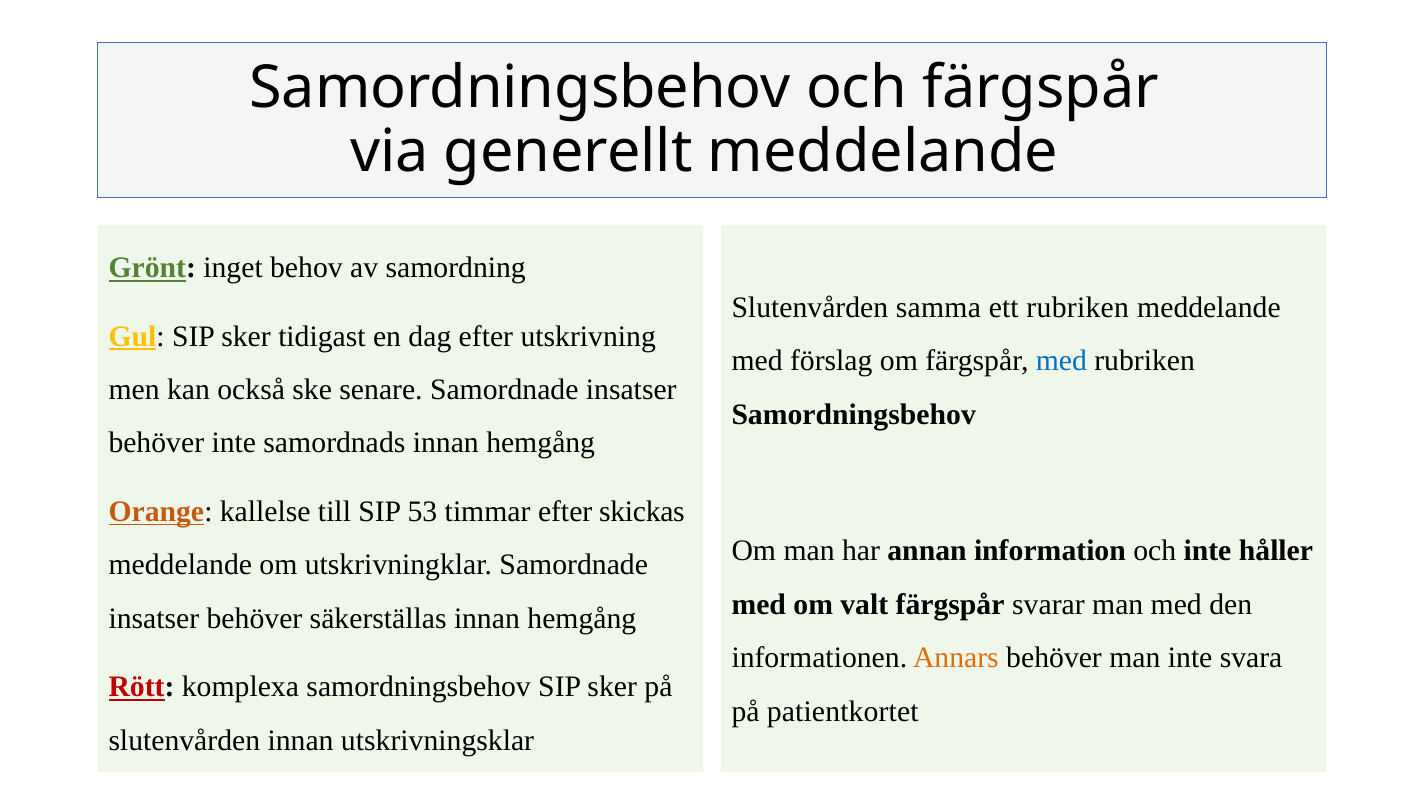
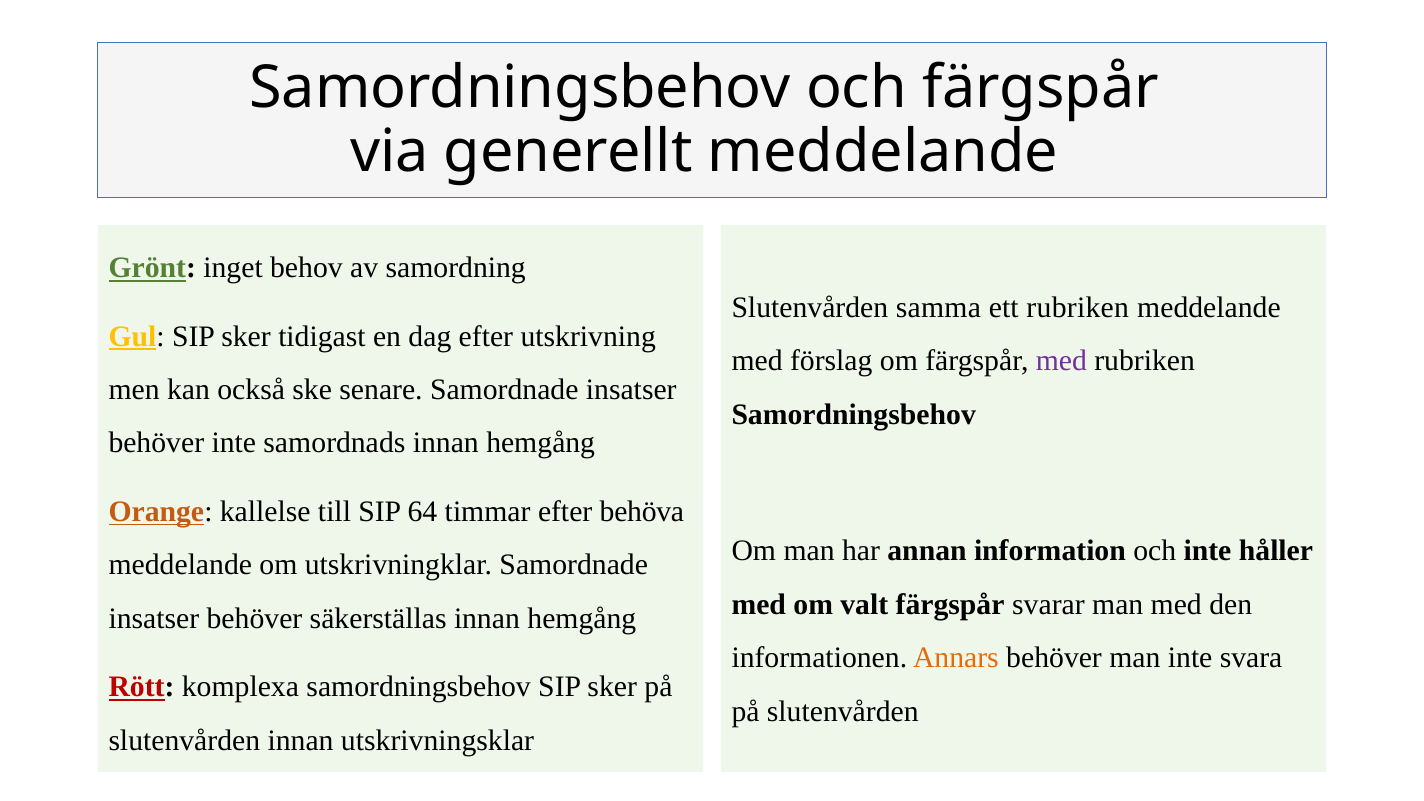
med at (1061, 361) colour: blue -> purple
53: 53 -> 64
skickas: skickas -> behöva
patientkortet at (843, 711): patientkortet -> slutenvården
